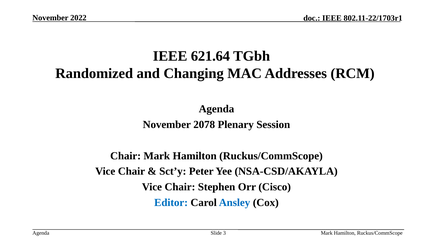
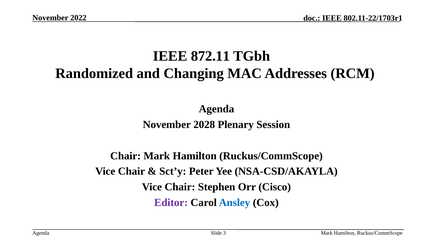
621.64: 621.64 -> 872.11
2078: 2078 -> 2028
Editor colour: blue -> purple
